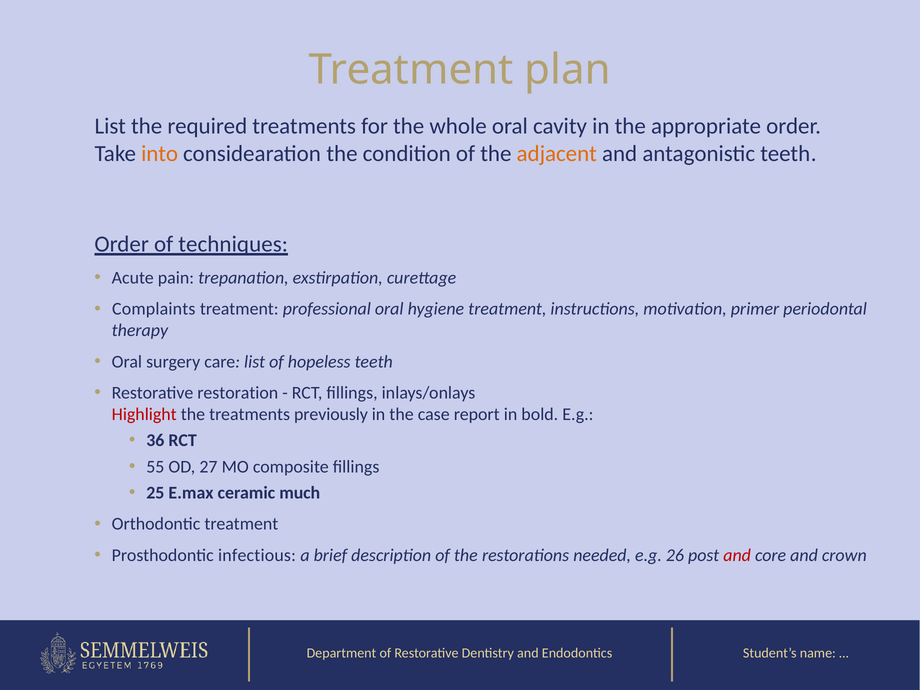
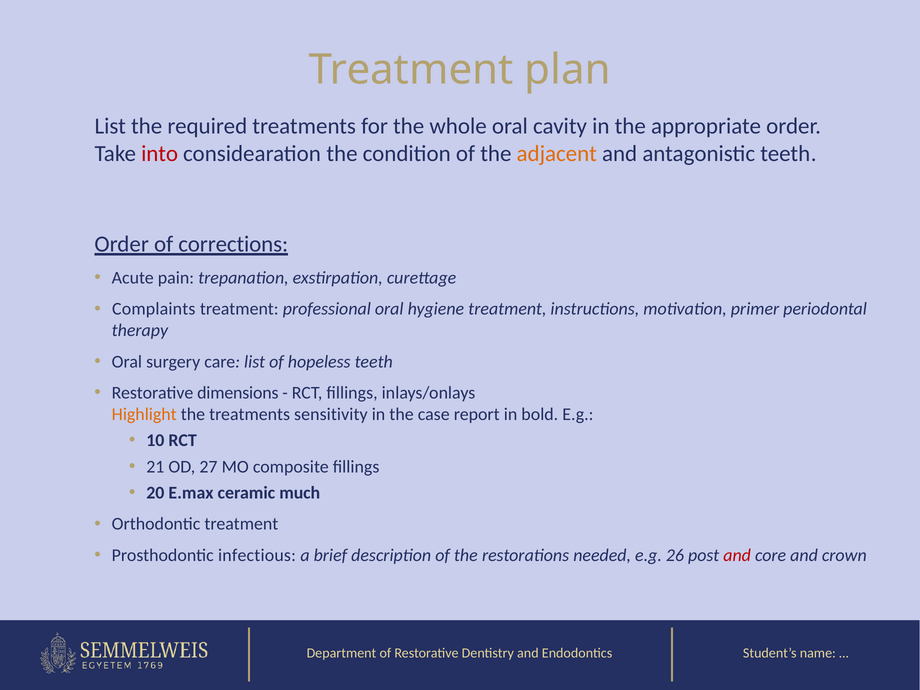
into colour: orange -> red
techniques: techniques -> corrections
restoration: restoration -> dimensions
Highlight colour: red -> orange
previously: previously -> sensitivity
36: 36 -> 10
55: 55 -> 21
25: 25 -> 20
